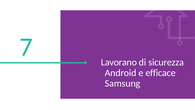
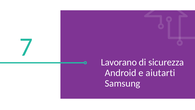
efficace: efficace -> aiutarti
